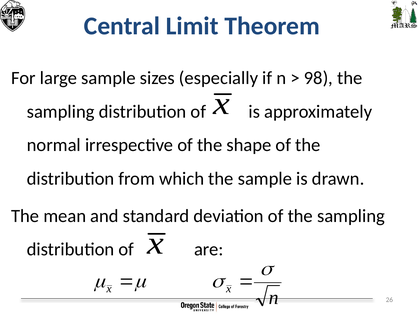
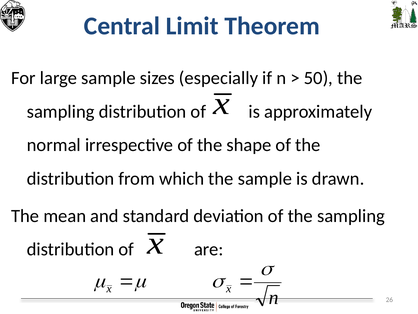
98: 98 -> 50
